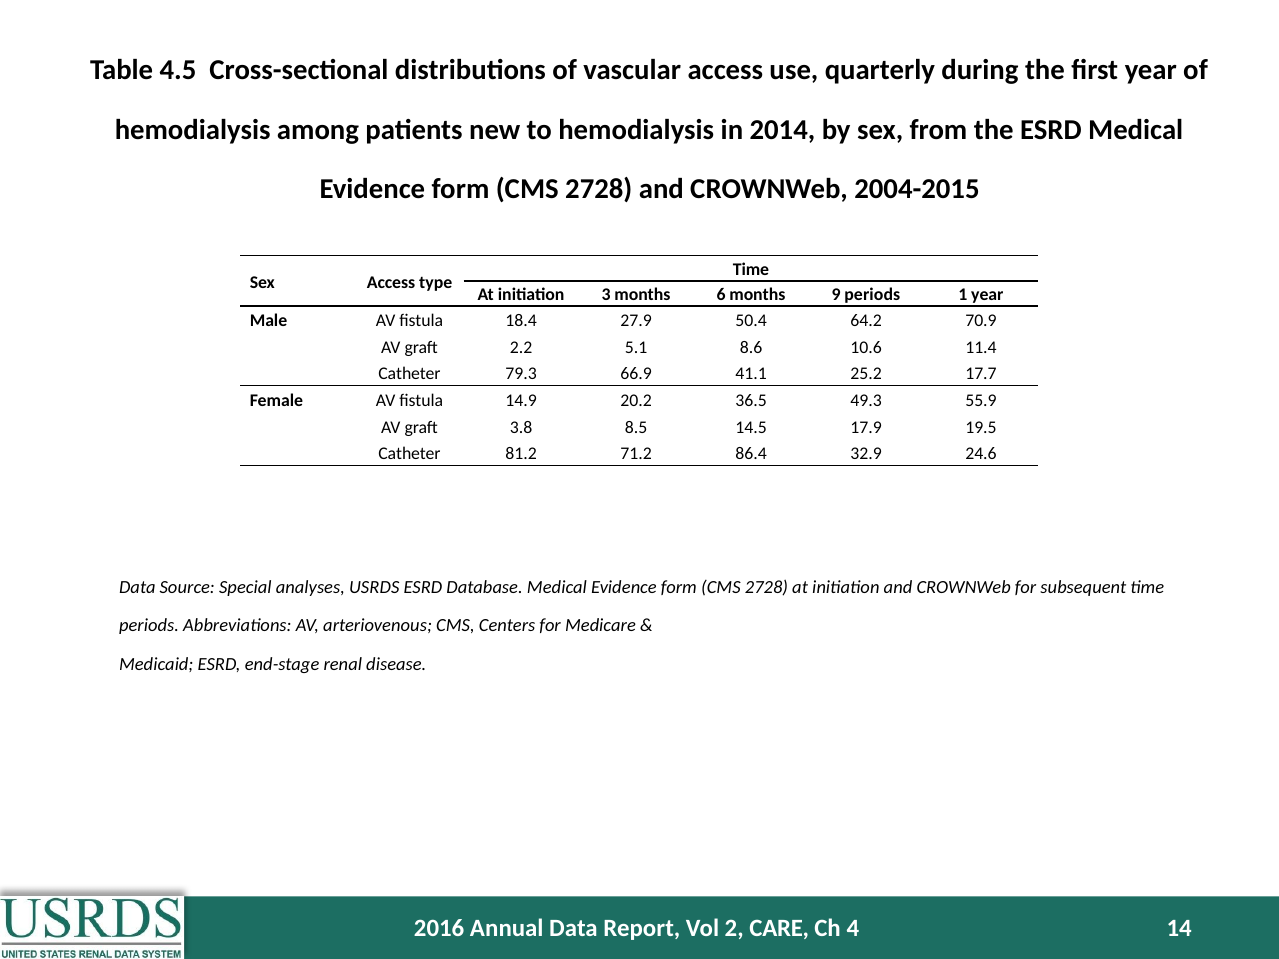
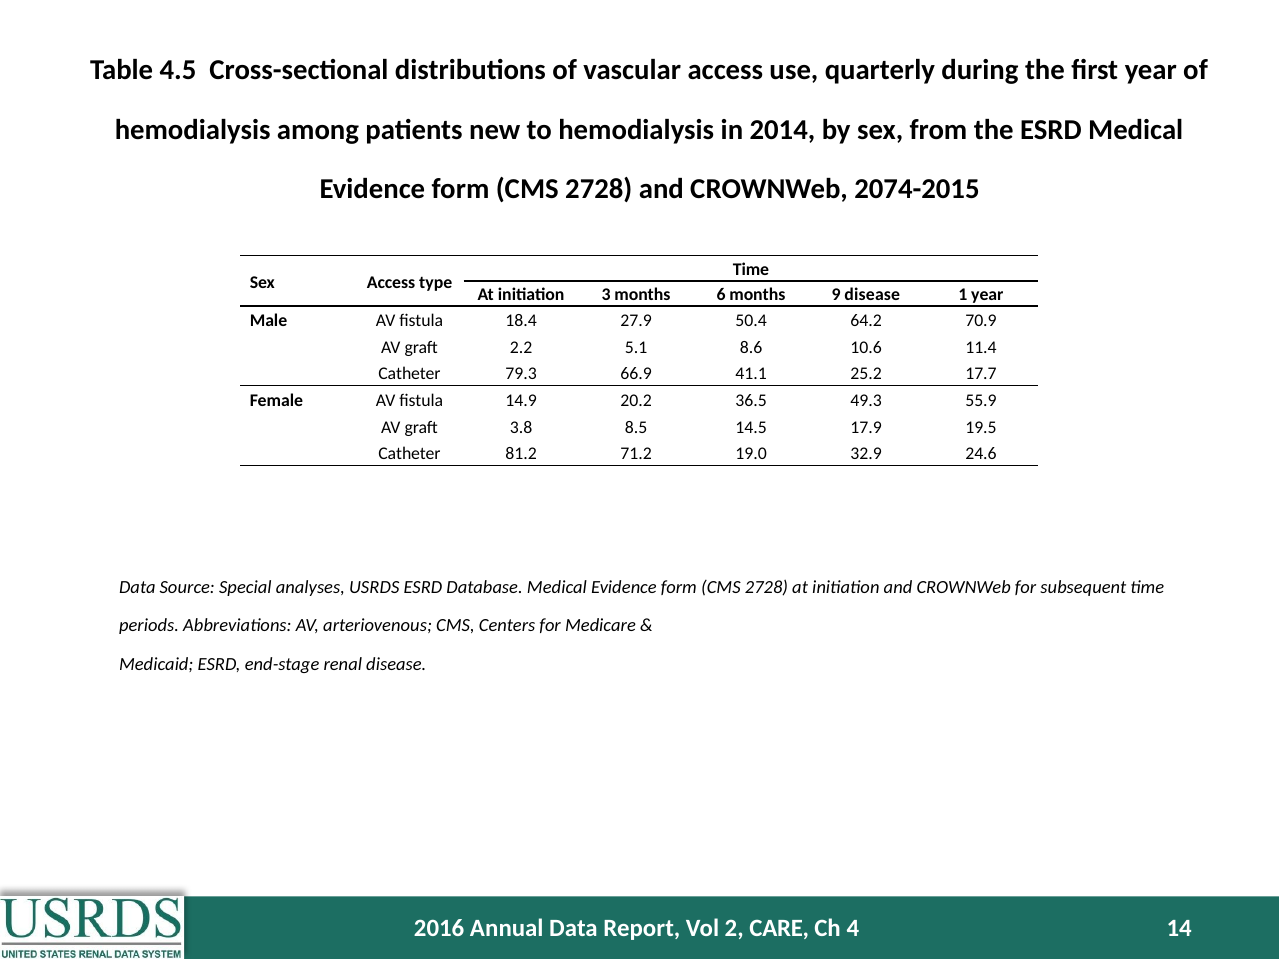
2004-2015: 2004-2015 -> 2074-2015
9 periods: periods -> disease
86.4: 86.4 -> 19.0
